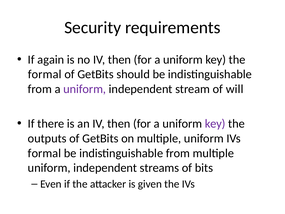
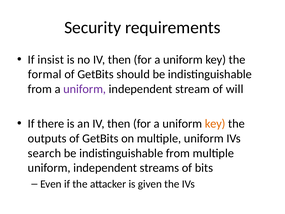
again: again -> insist
key at (215, 124) colour: purple -> orange
formal at (44, 153): formal -> search
